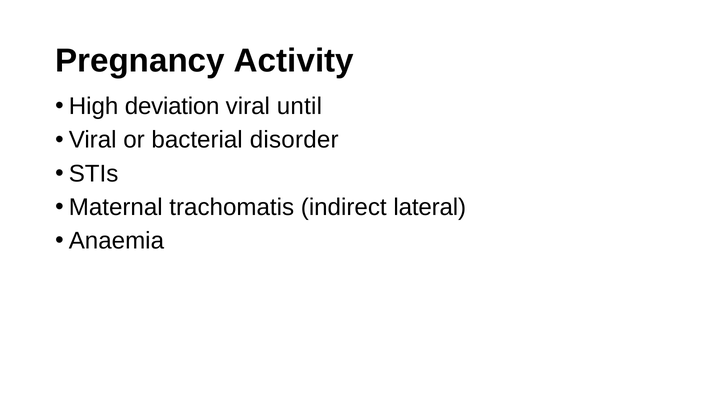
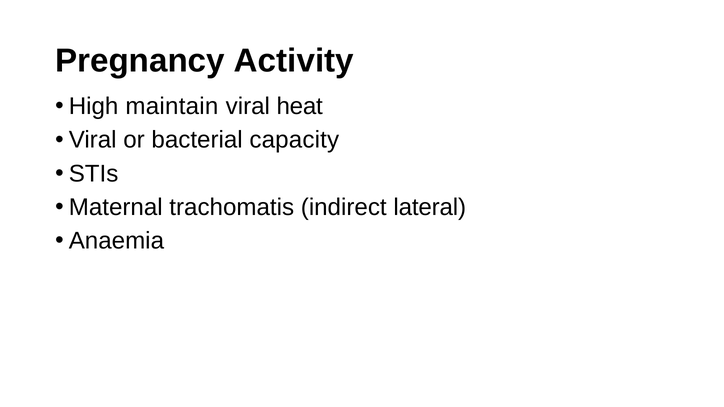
deviation: deviation -> maintain
until: until -> heat
disorder: disorder -> capacity
